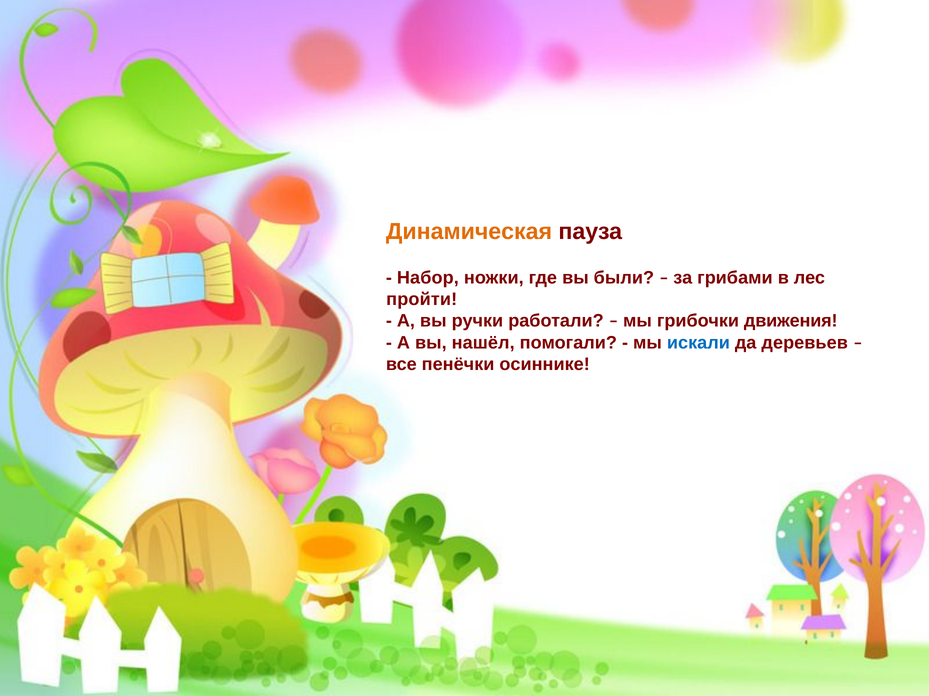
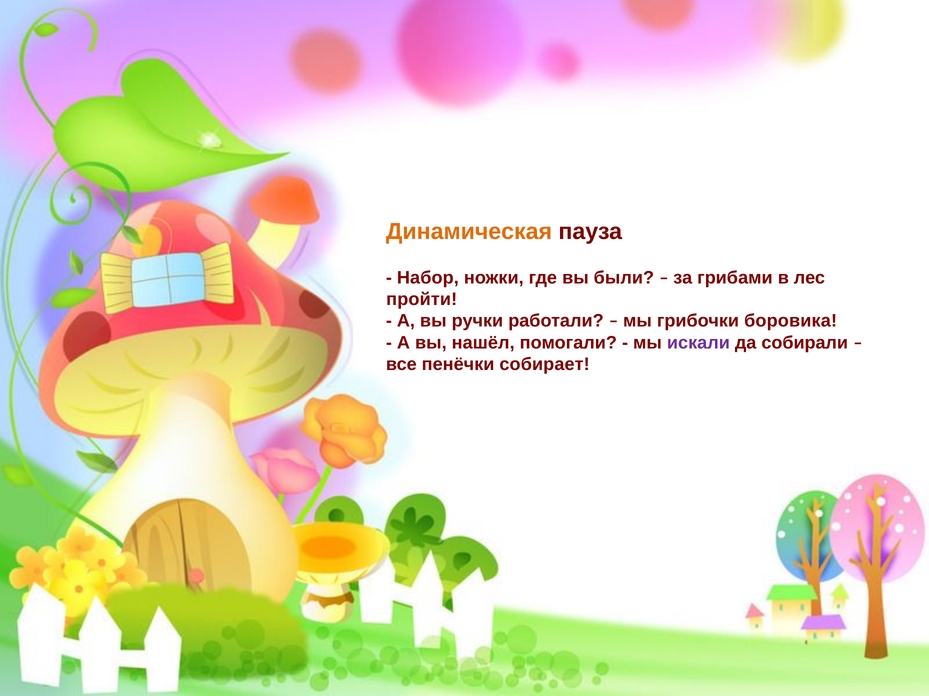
движения: движения -> боровика
искали colour: blue -> purple
деревьев: деревьев -> собирали
осиннике: осиннике -> собирает
